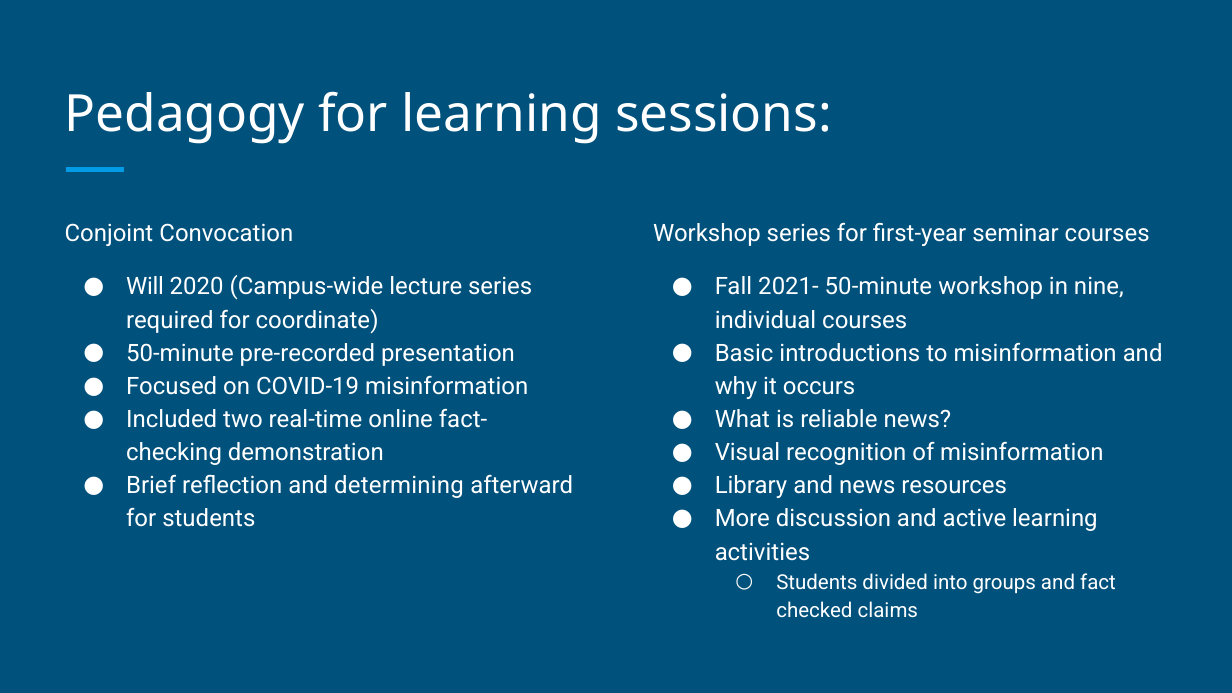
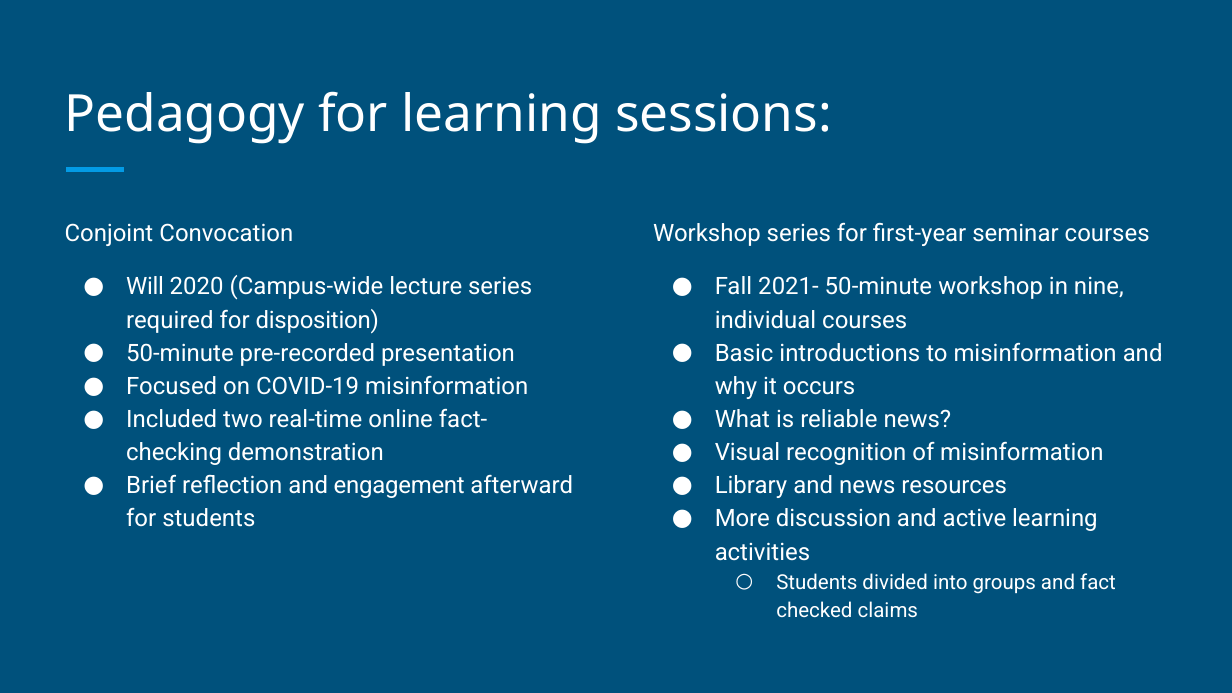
coordinate: coordinate -> disposition
determining: determining -> engagement
